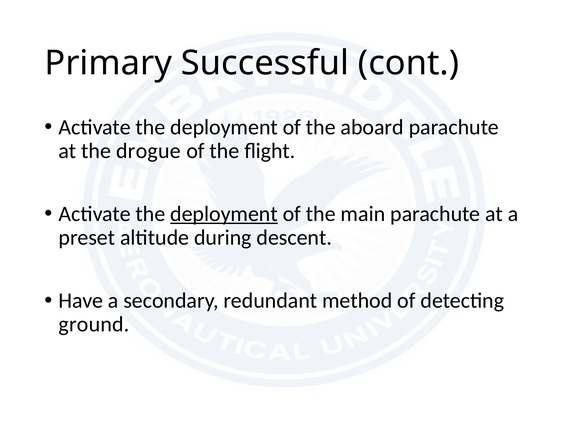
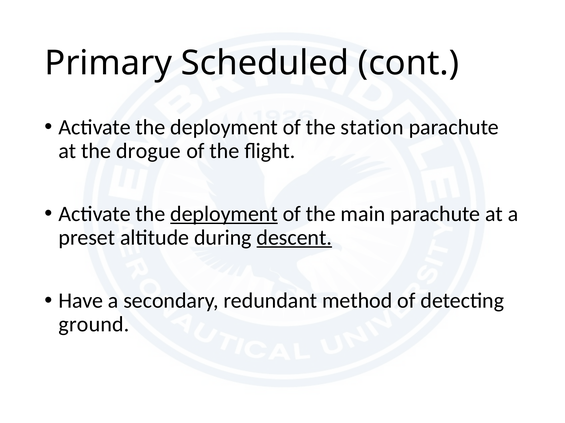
Successful: Successful -> Scheduled
aboard: aboard -> station
descent underline: none -> present
